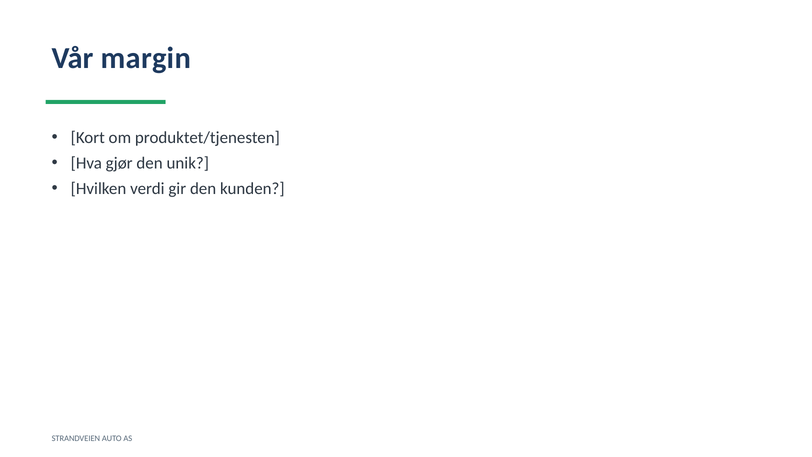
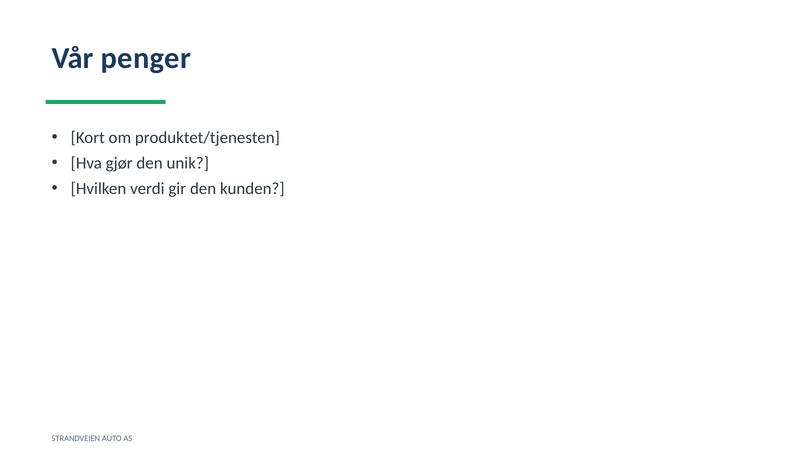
margin: margin -> penger
